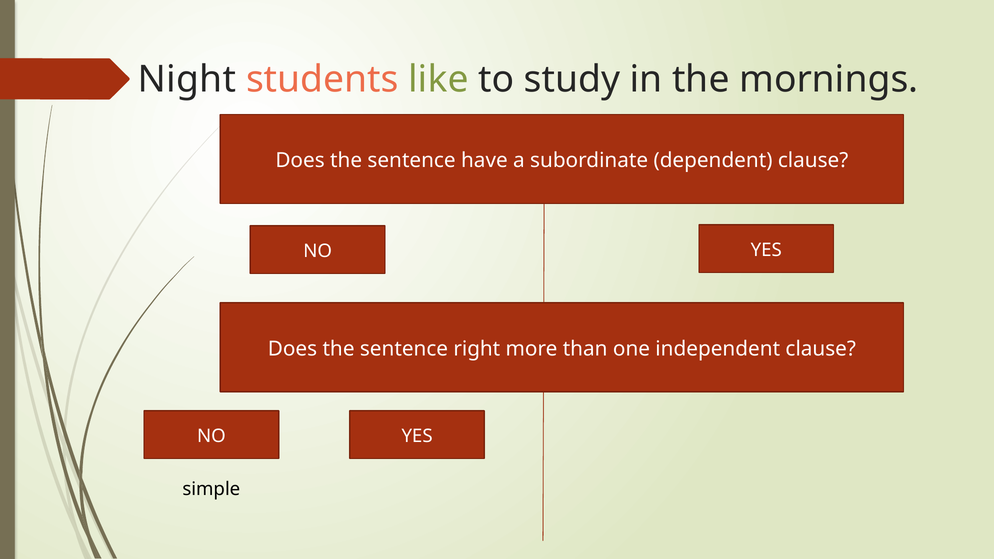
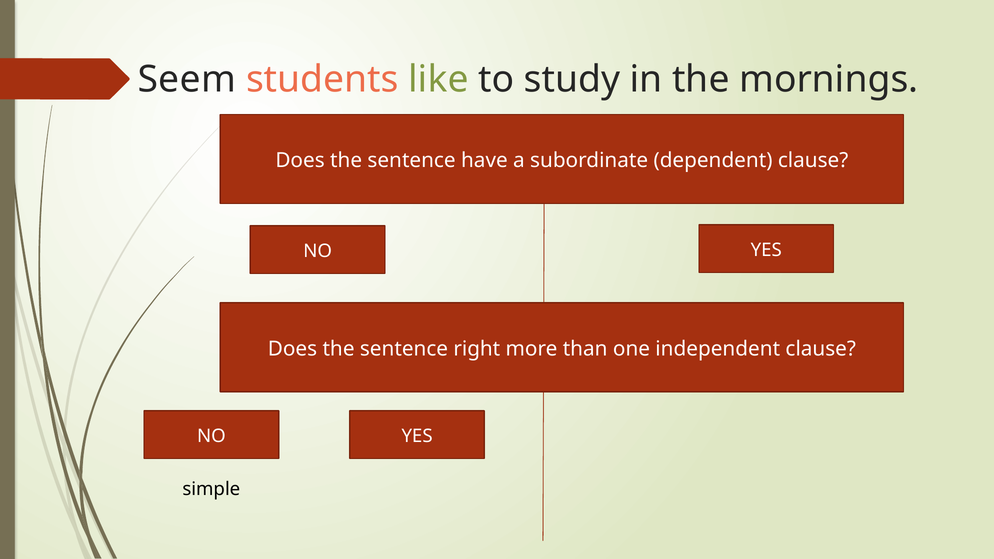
Night: Night -> Seem
